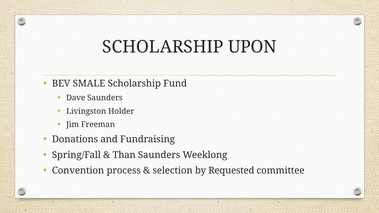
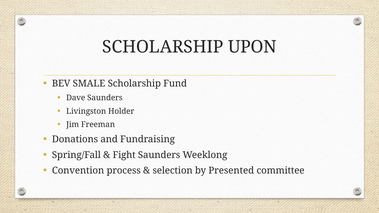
Than: Than -> Fight
Requested: Requested -> Presented
